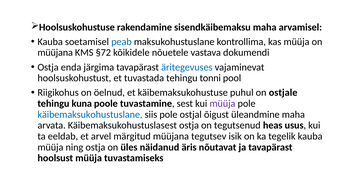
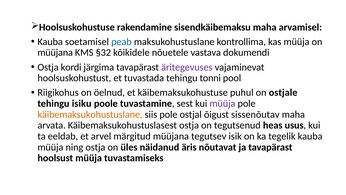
§72: §72 -> §32
enda: enda -> kordi
äritegevuses colour: blue -> purple
kuna: kuna -> isiku
käibemaksukohustuslane colour: blue -> orange
üleandmine: üleandmine -> sissenõutav
